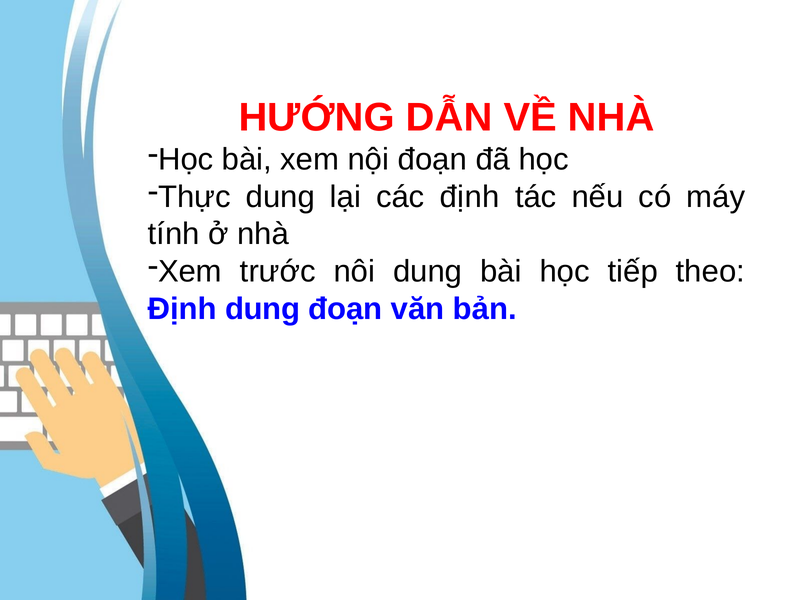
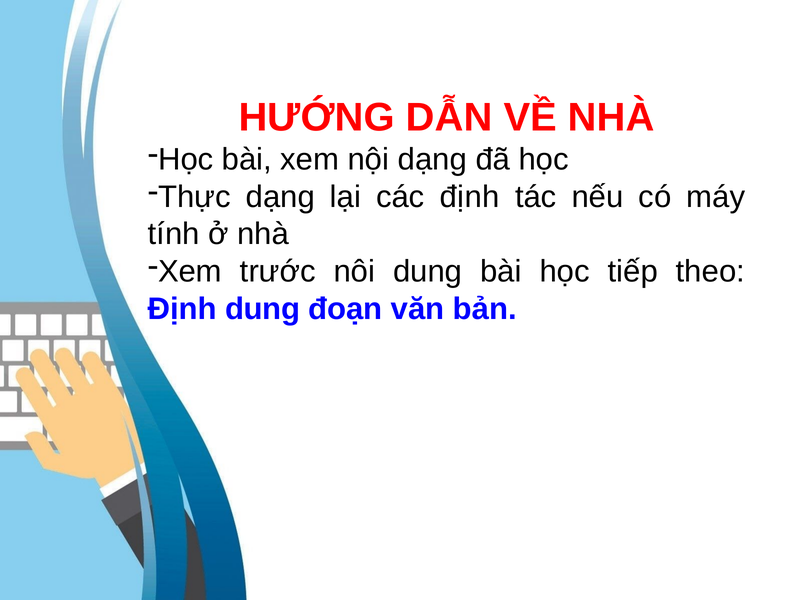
nội đoạn: đoạn -> dạng
Thực dung: dung -> dạng
